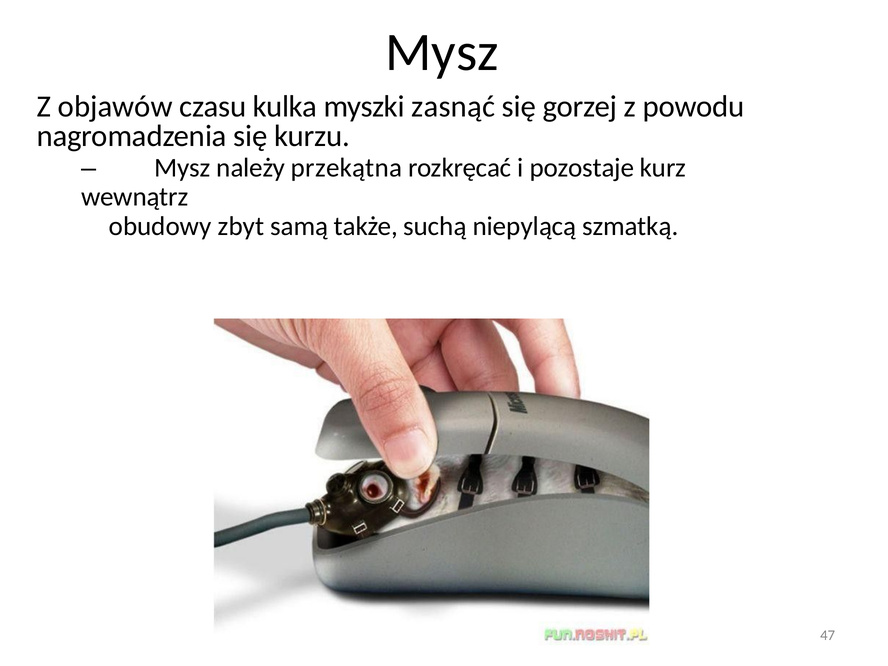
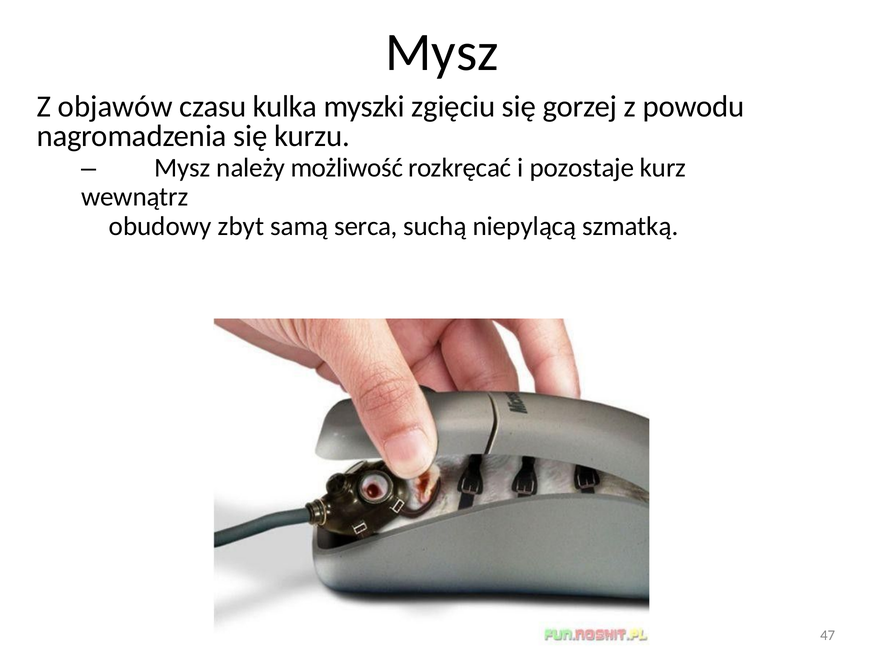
zasnąć: zasnąć -> zgięciu
przekątna: przekątna -> możliwość
także: także -> serca
